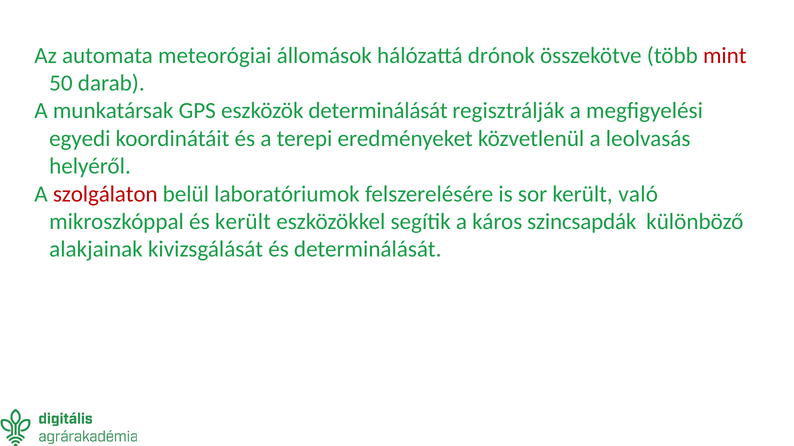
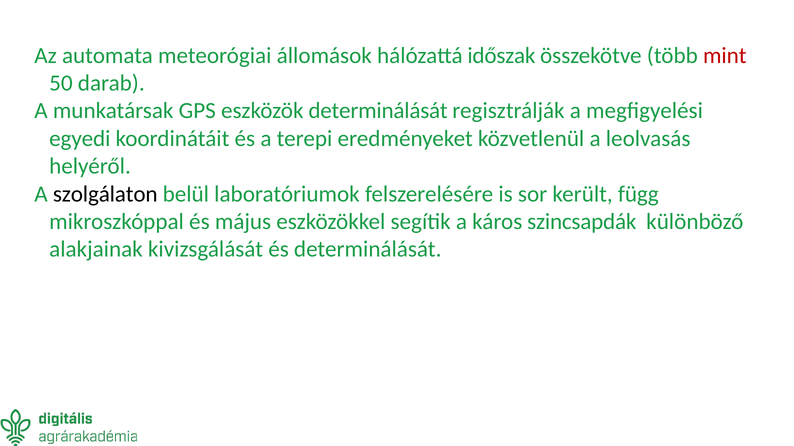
drónok: drónok -> időszak
szolgálaton colour: red -> black
való: való -> függ
és került: került -> május
